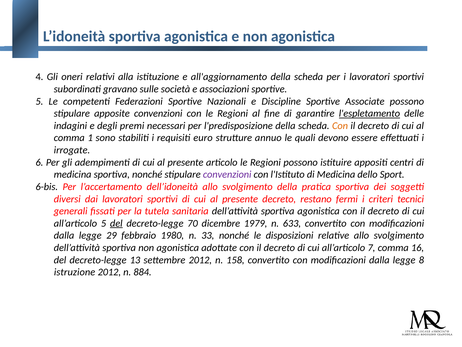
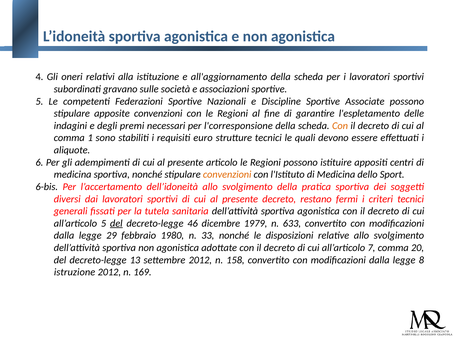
l'espletamento underline: present -> none
l'predisposizione: l'predisposizione -> l'corresponsione
strutture annuo: annuo -> tecnici
irrogate: irrogate -> aliquote
convenzioni at (227, 174) colour: purple -> orange
70: 70 -> 46
16: 16 -> 20
884: 884 -> 169
